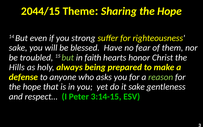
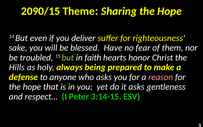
2044/15: 2044/15 -> 2090/15
strong: strong -> deliver
reason colour: light green -> pink
it sake: sake -> asks
